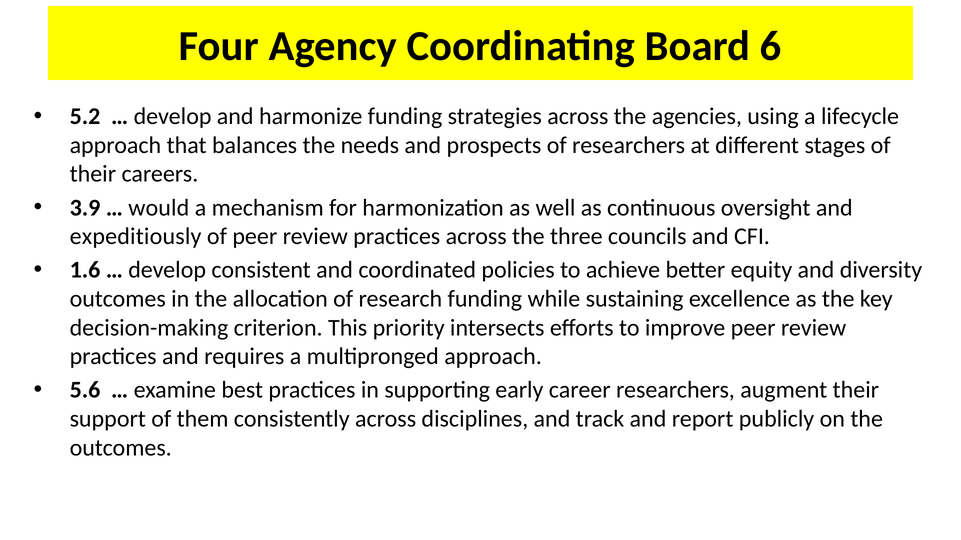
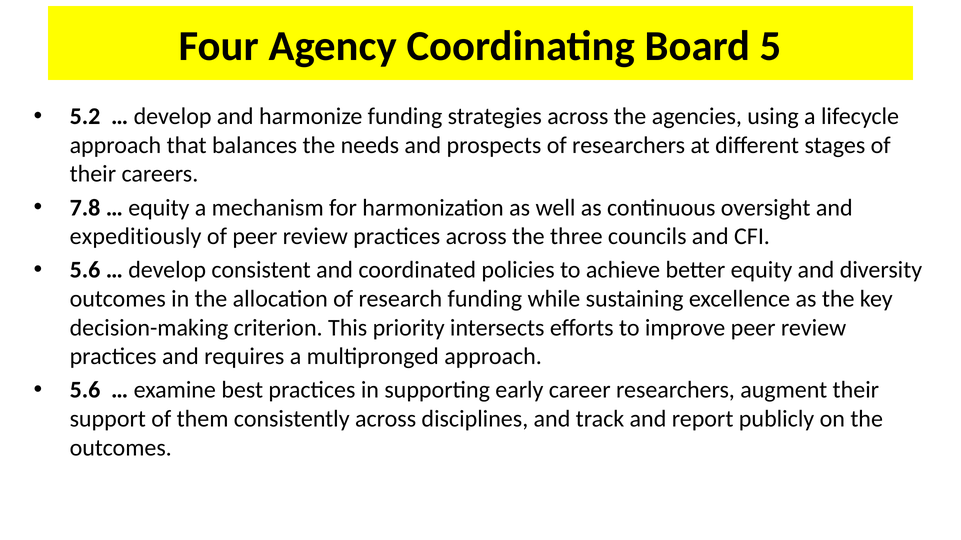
6: 6 -> 5
3.9: 3.9 -> 7.8
would at (159, 208): would -> equity
1.6 at (85, 270): 1.6 -> 5.6
